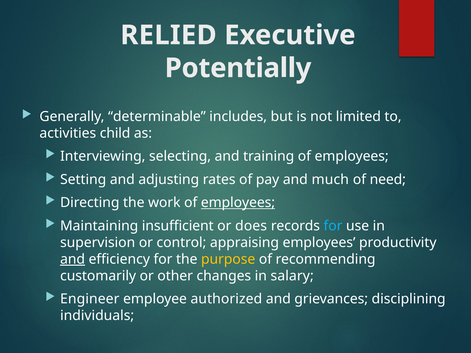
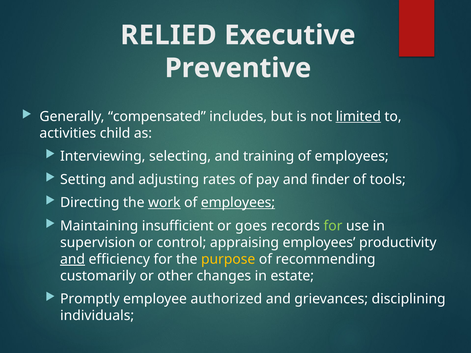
Potentially: Potentially -> Preventive
determinable: determinable -> compensated
limited underline: none -> present
much: much -> finder
need: need -> tools
work underline: none -> present
does: does -> goes
for at (333, 226) colour: light blue -> light green
salary: salary -> estate
Engineer: Engineer -> Promptly
